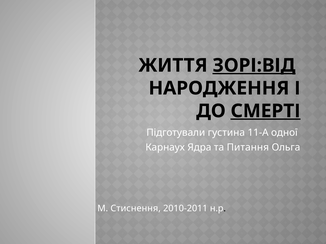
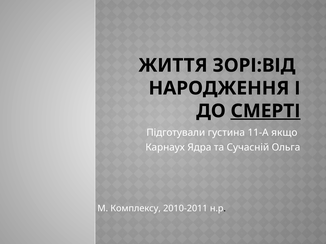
ЗОРІ:ВІД underline: present -> none
одної: одної -> якщо
Питання: Питання -> Сучасній
Стиснення: Стиснення -> Комплексу
